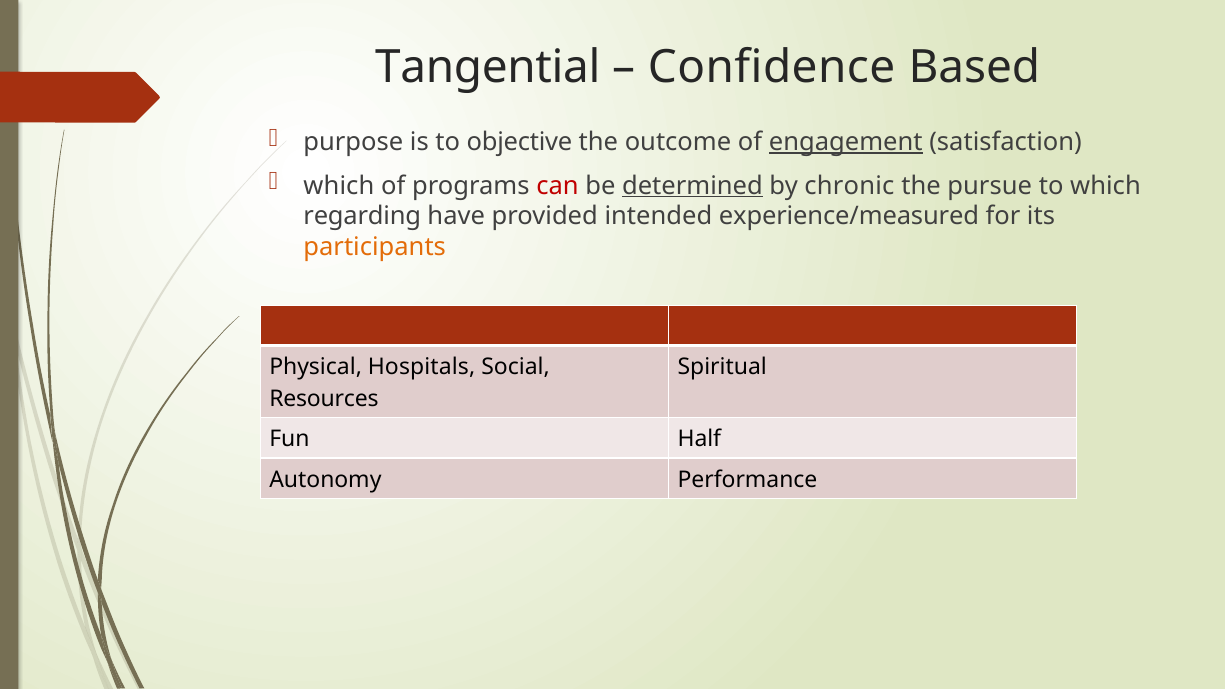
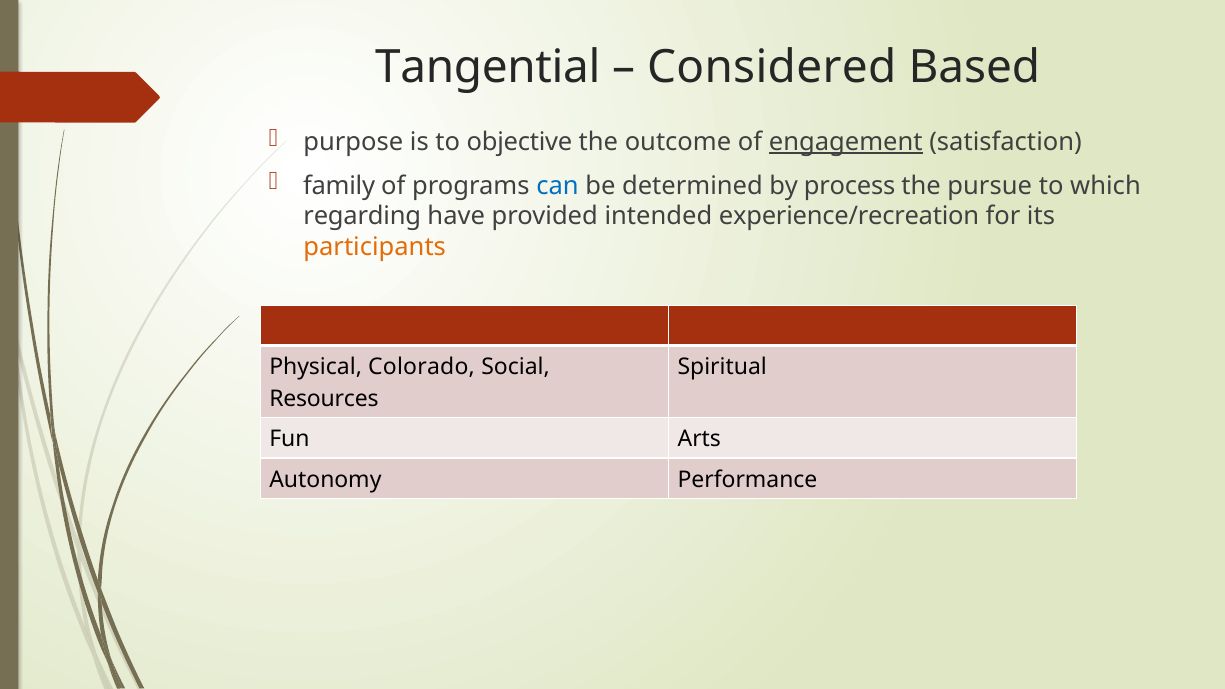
Confidence: Confidence -> Considered
which at (339, 186): which -> family
can colour: red -> blue
determined underline: present -> none
chronic: chronic -> process
experience/measured: experience/measured -> experience/recreation
Hospitals: Hospitals -> Colorado
Half: Half -> Arts
